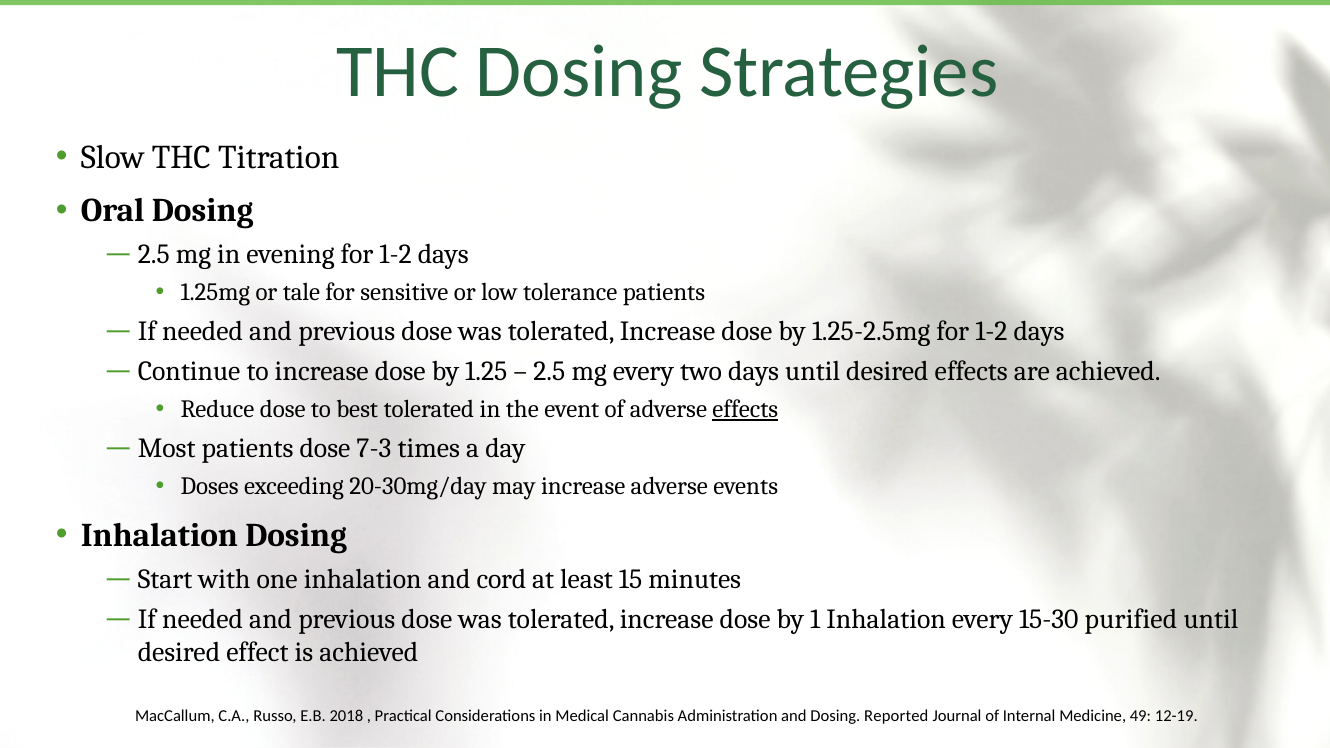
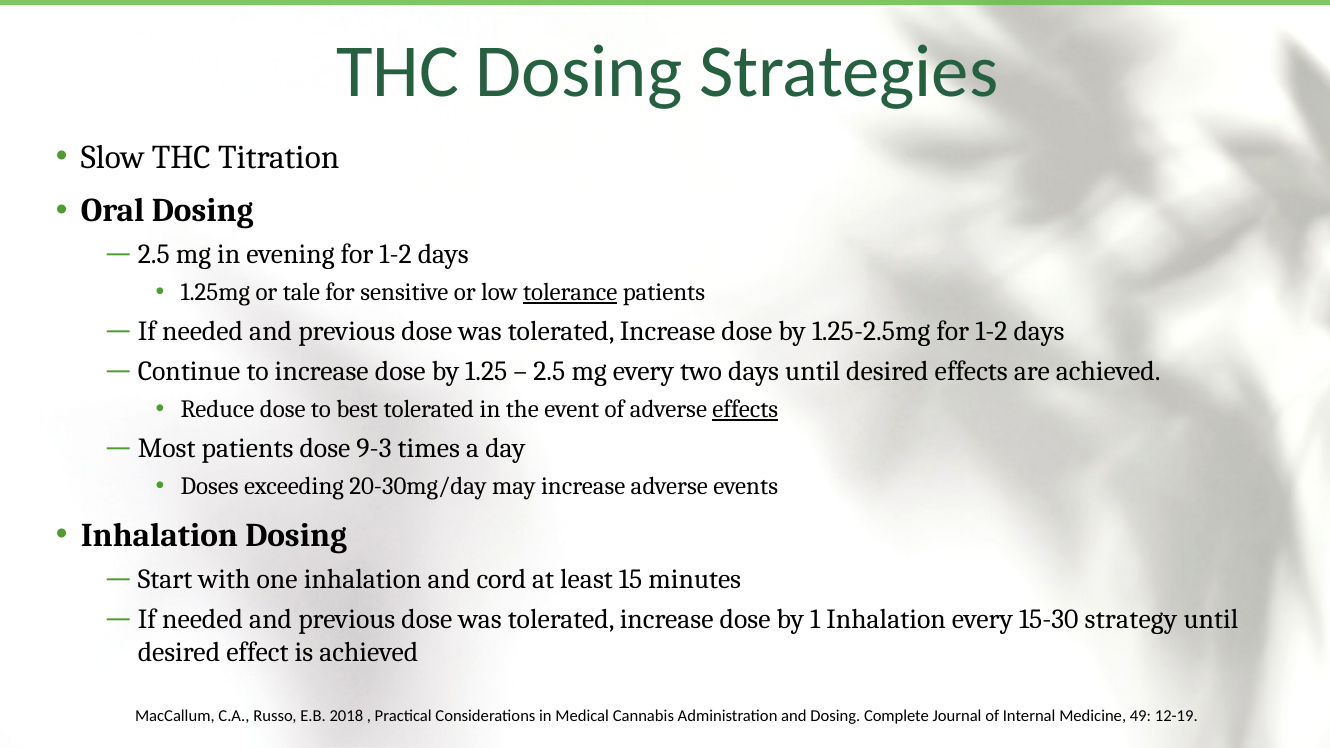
tolerance underline: none -> present
7-3: 7-3 -> 9-3
purified: purified -> strategy
Reported: Reported -> Complete
